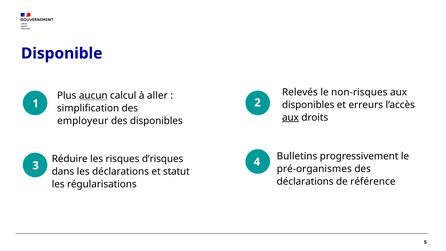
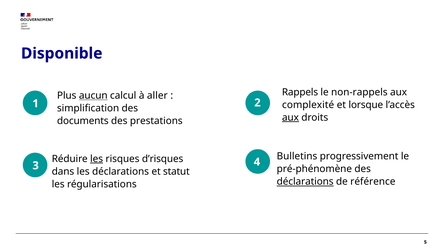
Relevés: Relevés -> Rappels
non-risques: non-risques -> non-rappels
disponibles at (308, 105): disponibles -> complexité
erreurs: erreurs -> lorsque
employeur: employeur -> documents
des disponibles: disponibles -> prestations
les at (97, 159) underline: none -> present
pré-organismes: pré-organismes -> pré-phénomène
déclarations at (305, 182) underline: none -> present
